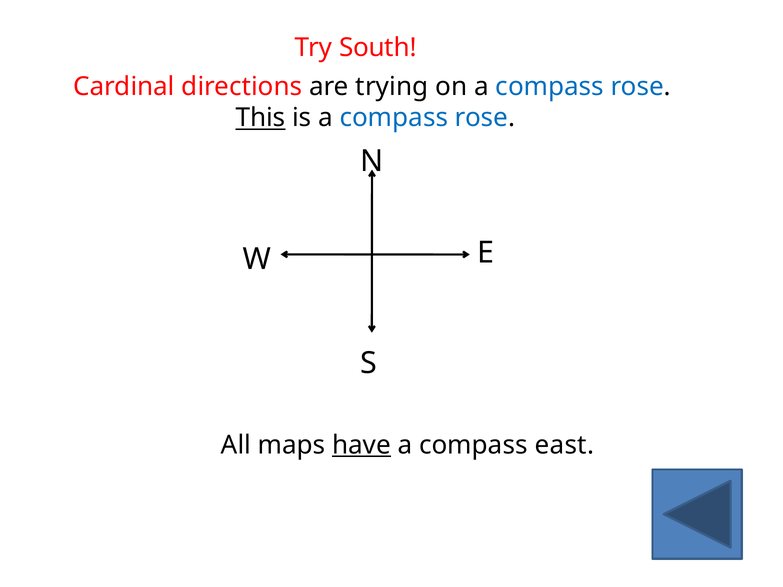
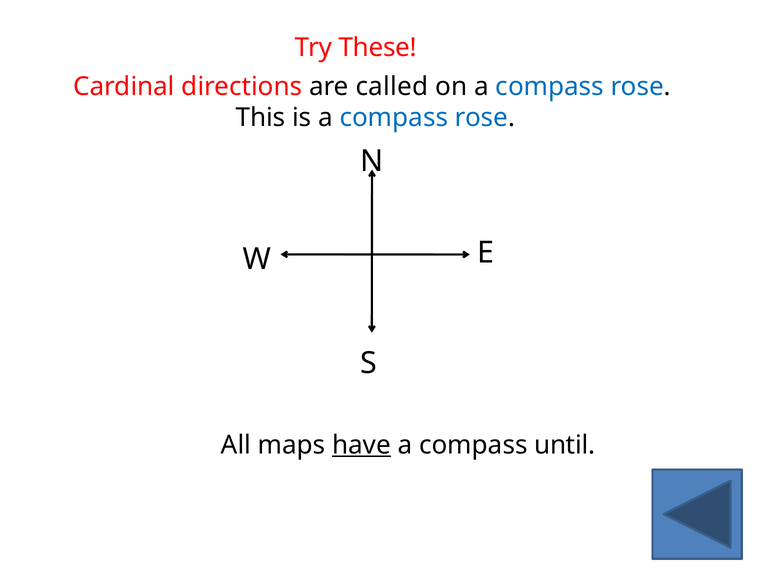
South: South -> These
trying: trying -> called
This underline: present -> none
east: east -> until
